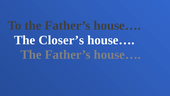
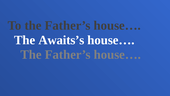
Closer’s: Closer’s -> Awaits’s
